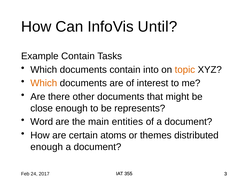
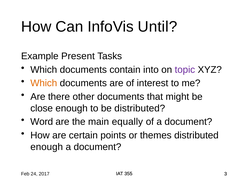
Example Contain: Contain -> Present
topic colour: orange -> purple
be represents: represents -> distributed
entities: entities -> equally
atoms: atoms -> points
